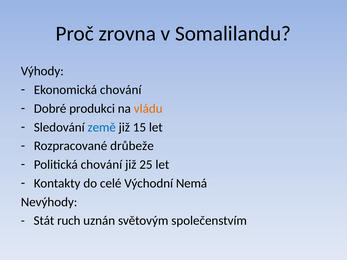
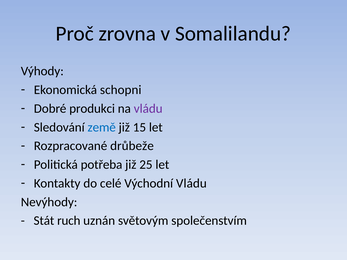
Ekonomická chování: chování -> schopni
vládu at (148, 109) colour: orange -> purple
Politická chování: chování -> potřeba
Východní Nemá: Nemá -> Vládu
